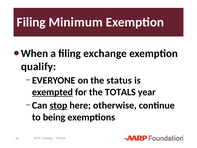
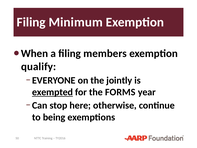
exchange: exchange -> members
status: status -> jointly
TOTALS: TOTALS -> FORMS
stop underline: present -> none
